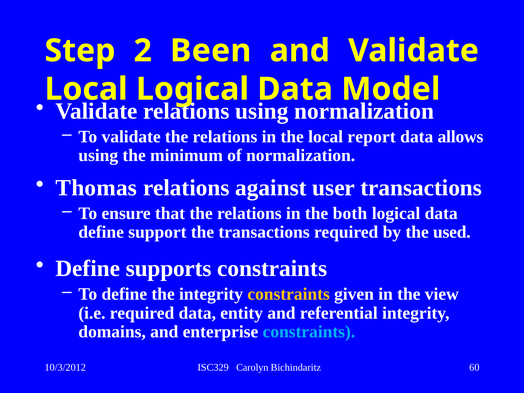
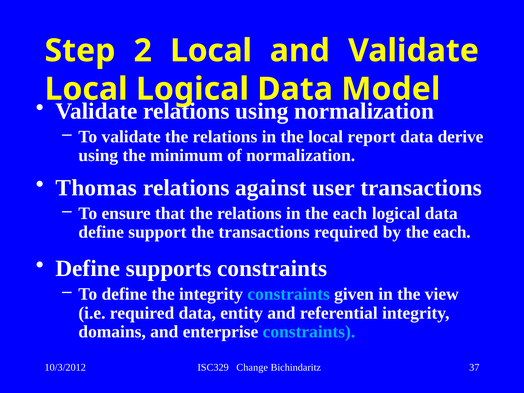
2 Been: Been -> Local
allows: allows -> derive
in the both: both -> each
by the used: used -> each
constraints at (289, 294) colour: yellow -> light blue
Carolyn: Carolyn -> Change
60: 60 -> 37
